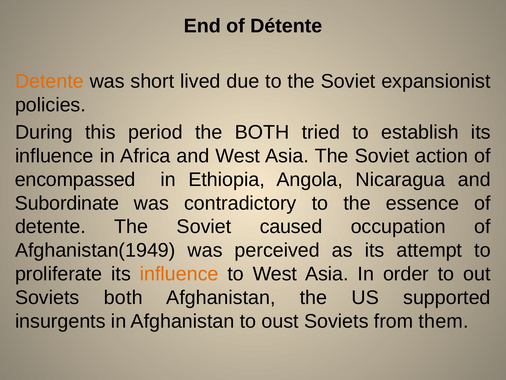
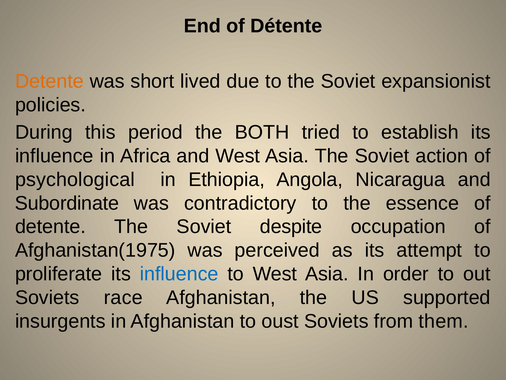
encompassed: encompassed -> psychological
caused: caused -> despite
Afghanistan(1949: Afghanistan(1949 -> Afghanistan(1975
influence at (179, 274) colour: orange -> blue
Soviets both: both -> race
